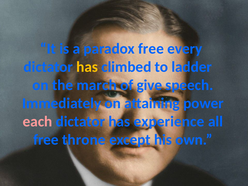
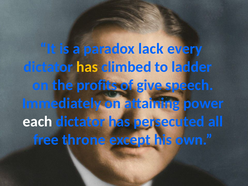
paradox free: free -> lack
march: march -> profits
each colour: pink -> white
experience: experience -> persecuted
